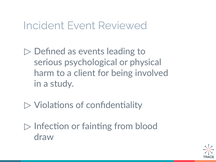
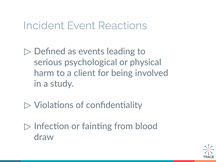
Reviewed: Reviewed -> Reactions
